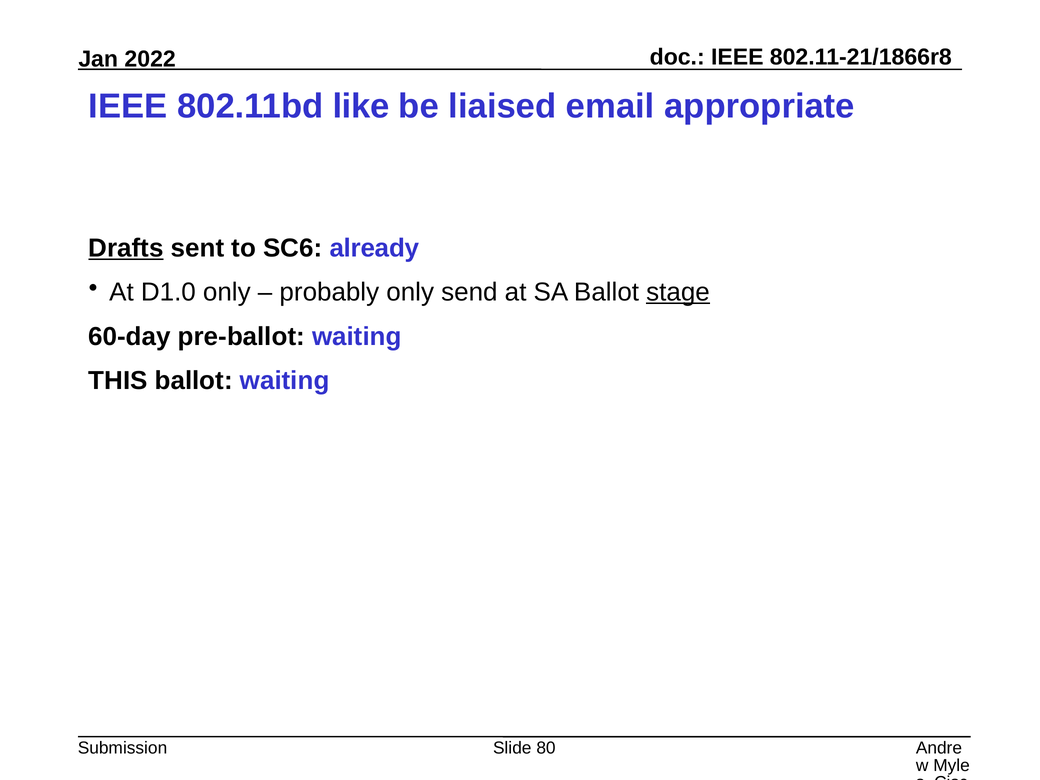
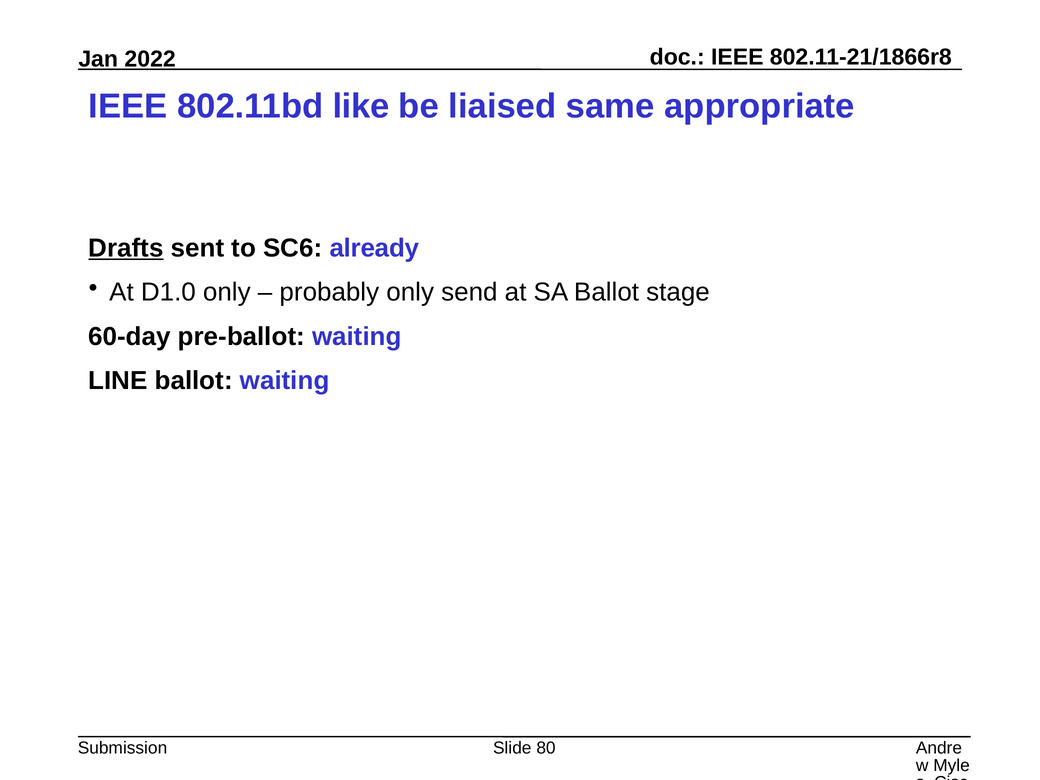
email: email -> same
stage underline: present -> none
THIS: THIS -> LINE
